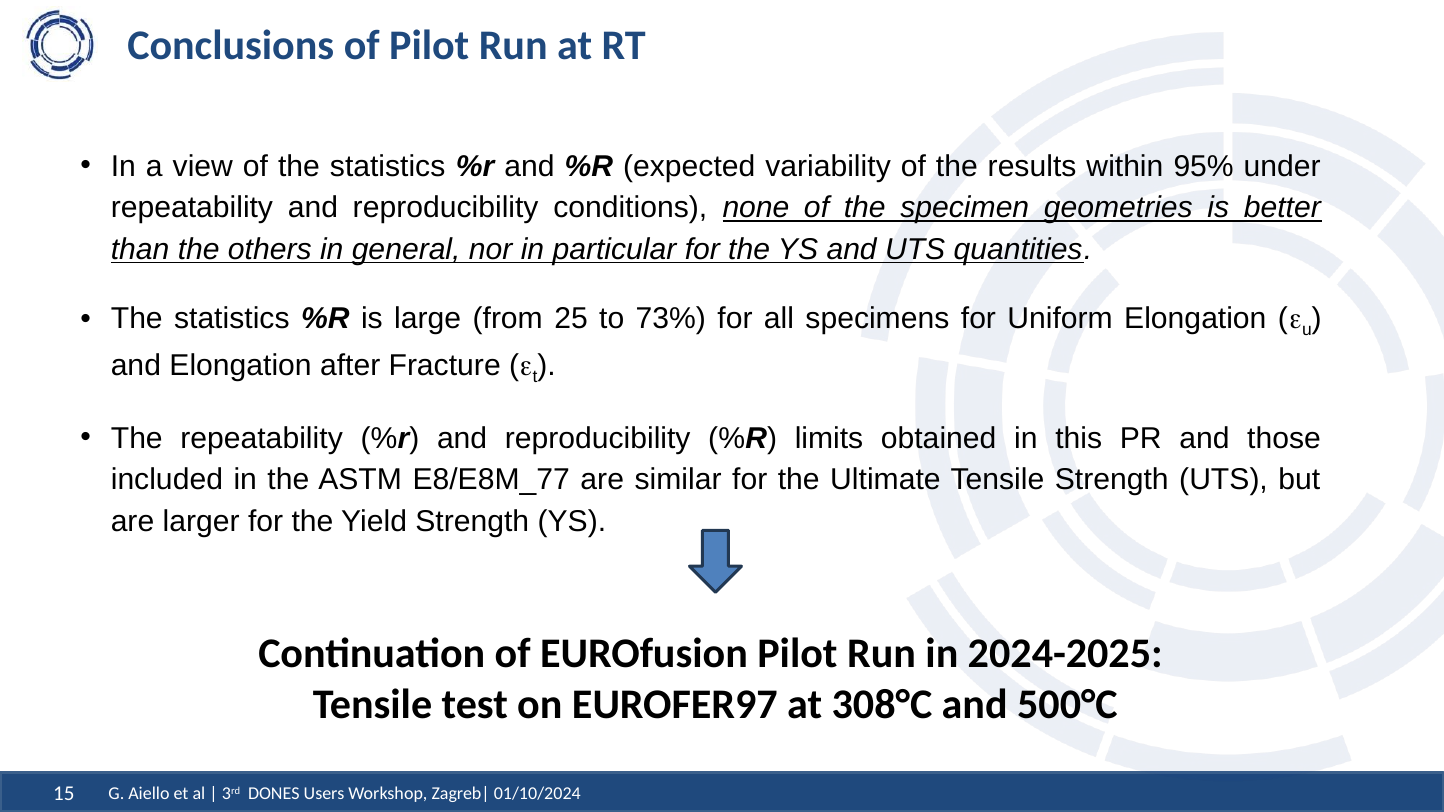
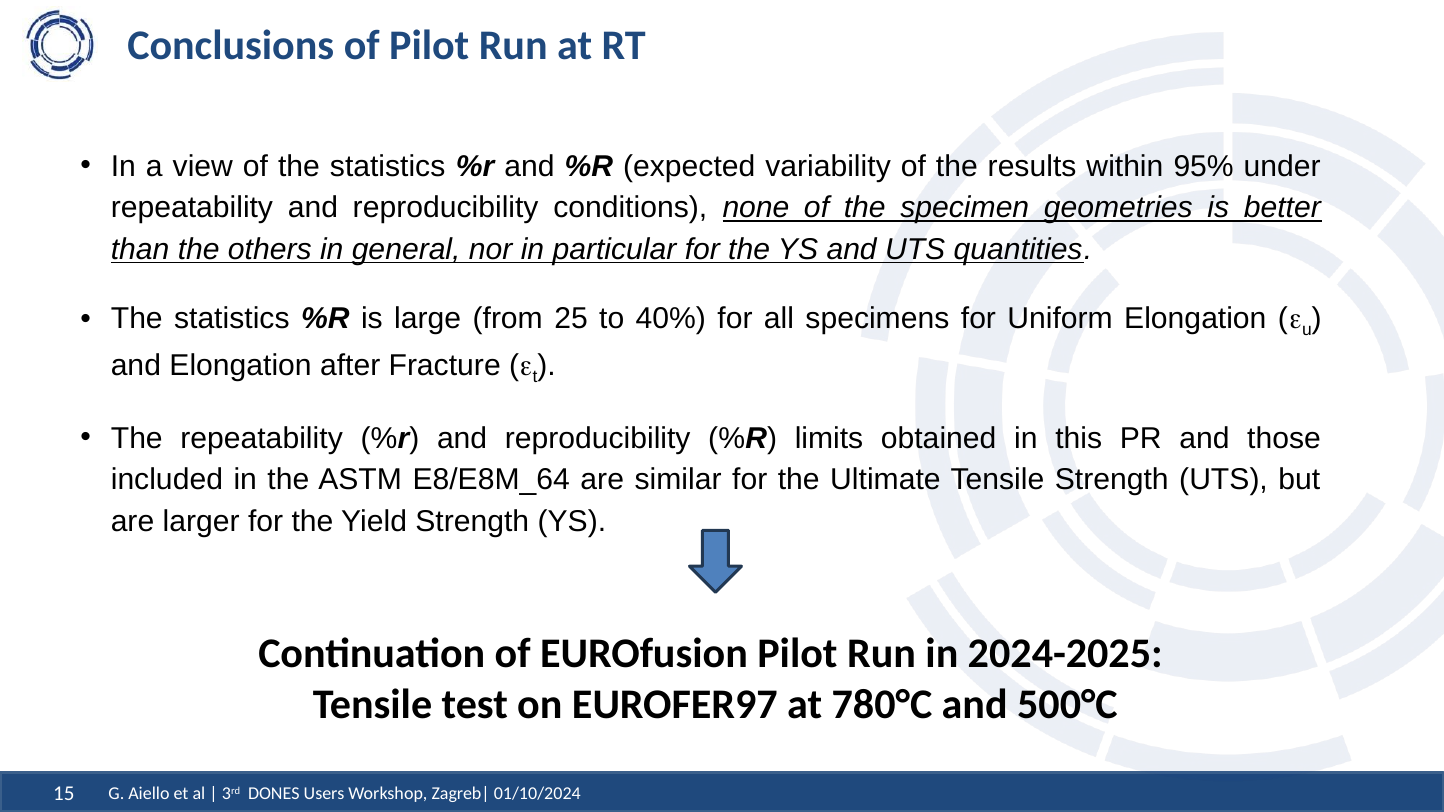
73%: 73% -> 40%
E8/E8M_77: E8/E8M_77 -> E8/E8M_64
308°C: 308°C -> 780°C
